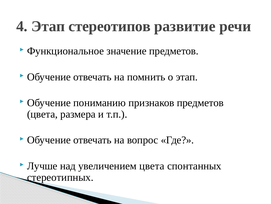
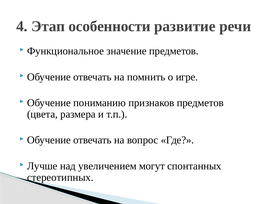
стереотипов: стереотипов -> особенности
о этап: этап -> игре
увеличением цвета: цвета -> могут
